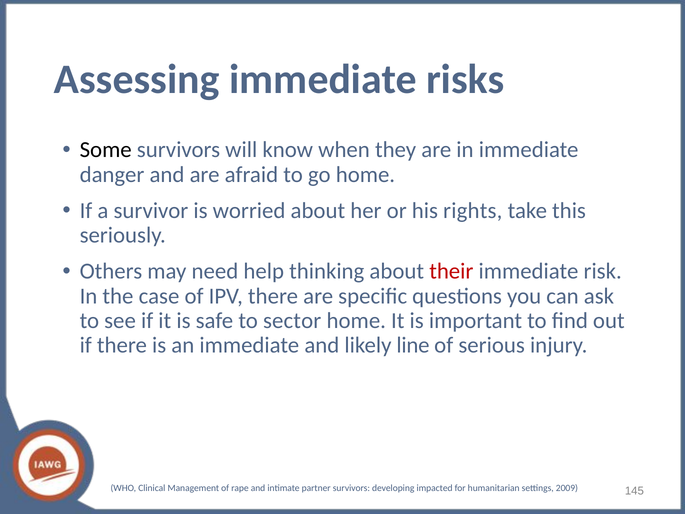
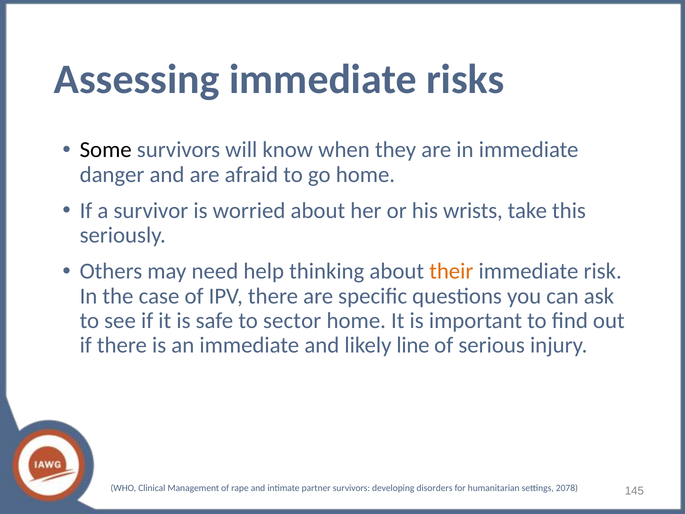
rights: rights -> wrists
their colour: red -> orange
impacted: impacted -> disorders
2009: 2009 -> 2078
